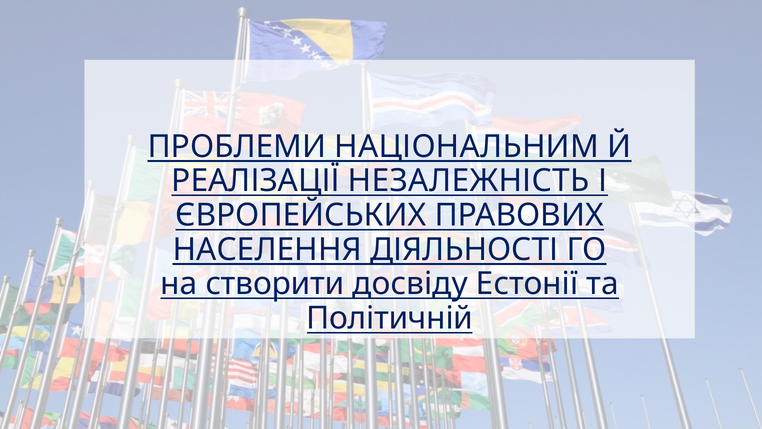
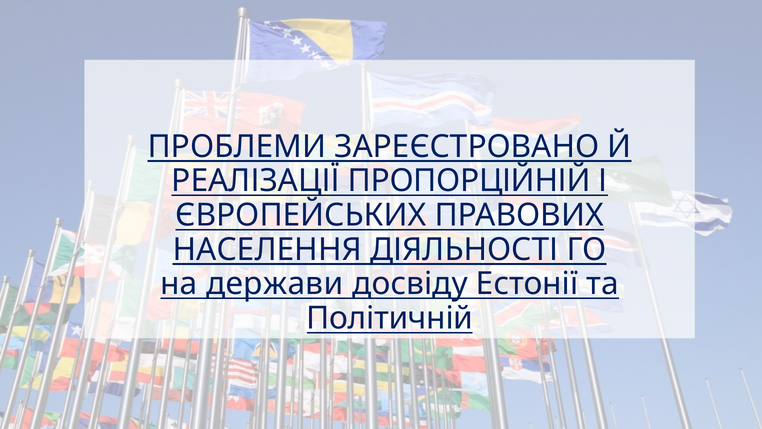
НАЦІОНАЛЬНИМ: НАЦІОНАЛЬНИМ -> ЗАРЕЄСТРОВАНО
НЕЗАЛЕЖНІСТЬ: НЕЗАЛЕЖНІСТЬ -> ПРОПОРЦІЙНІЙ
створити: створити -> держави
